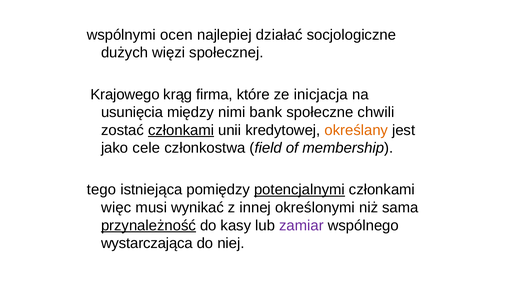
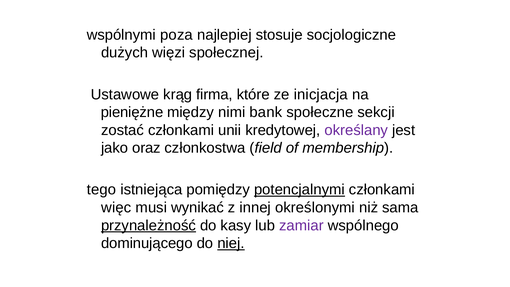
ocen: ocen -> poza
działać: działać -> stosuje
Krajowego: Krajowego -> Ustawowe
usunięcia: usunięcia -> pieniężne
chwili: chwili -> sekcji
członkami at (181, 130) underline: present -> none
określany colour: orange -> purple
cele: cele -> oraz
wystarczająca: wystarczająca -> dominującego
niej underline: none -> present
